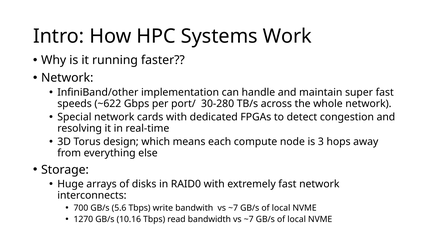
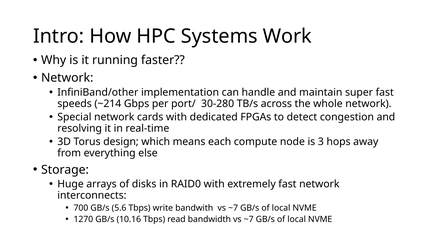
~622: ~622 -> ~214
